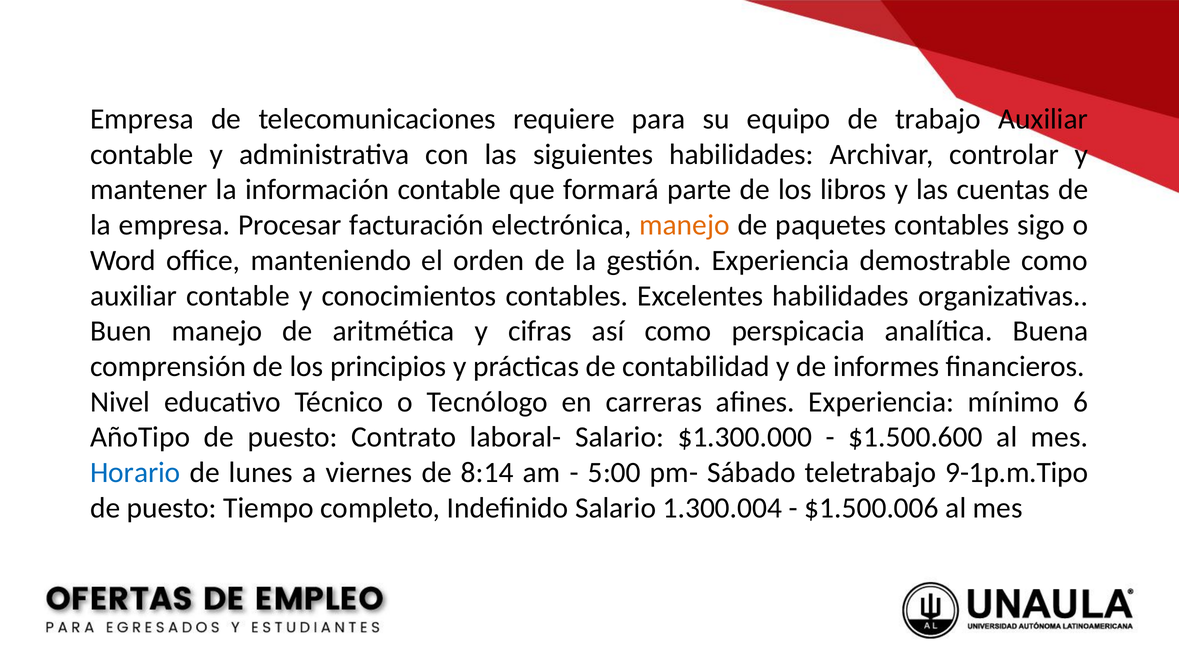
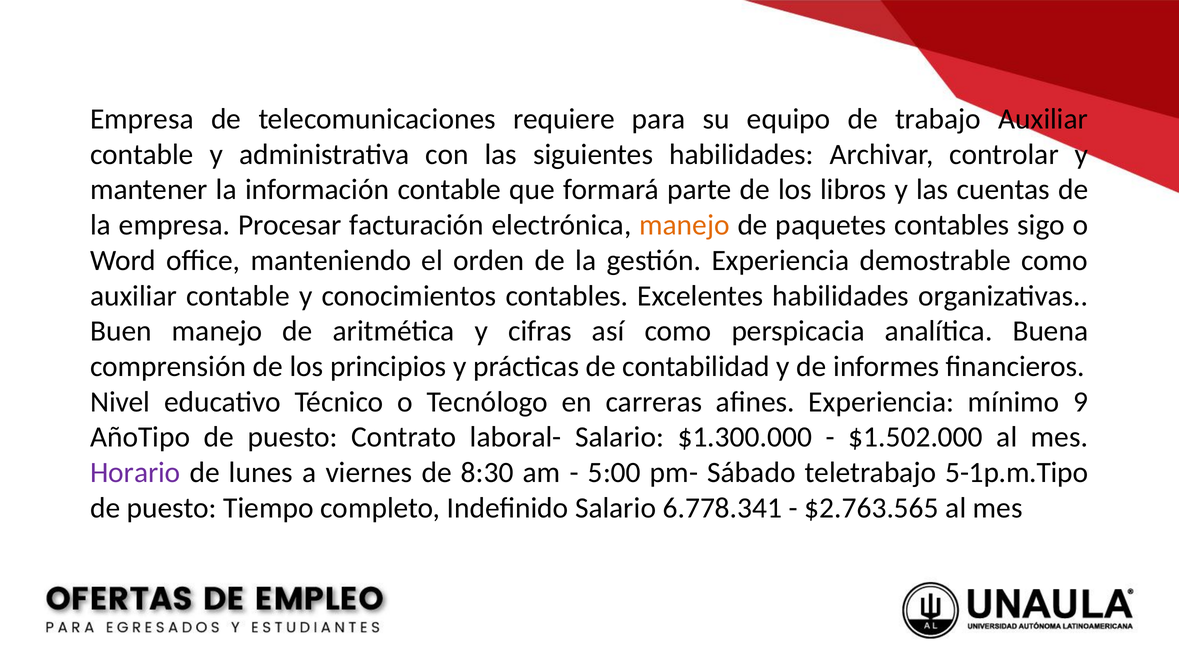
6: 6 -> 9
$1.500.600: $1.500.600 -> $1.502.000
Horario colour: blue -> purple
8:14: 8:14 -> 8:30
9-1p.m.Tipo: 9-1p.m.Tipo -> 5-1p.m.Tipo
1.300.004: 1.300.004 -> 6.778.341
$1.500.006: $1.500.006 -> $2.763.565
